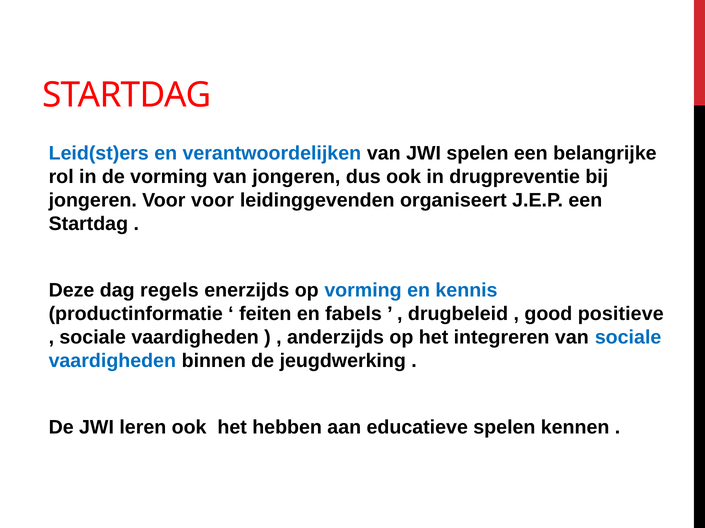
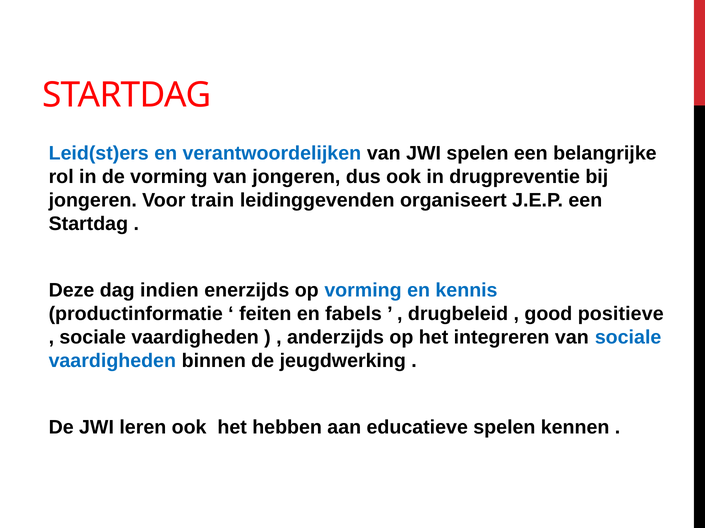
Voor voor: voor -> train
regels: regels -> indien
